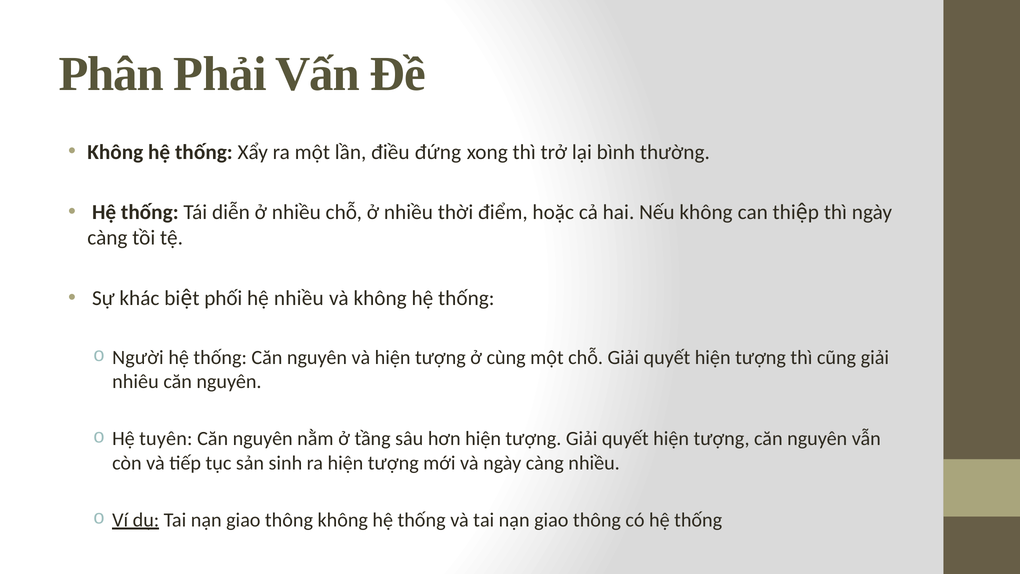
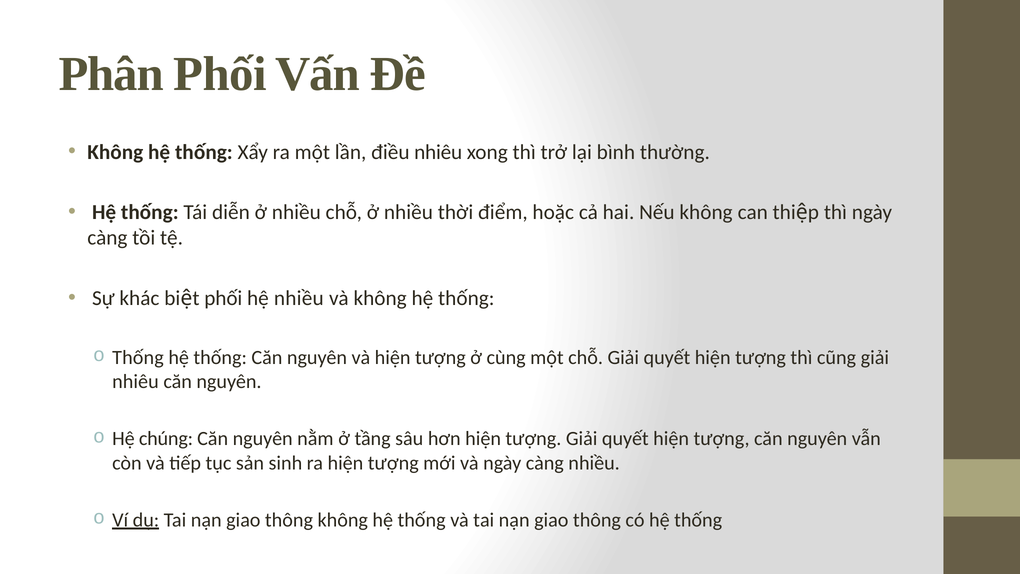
Phân Phải: Phải -> Phối
điều đứng: đứng -> nhiêu
Người at (138, 357): Người -> Thống
tuyên: tuyên -> chúng
